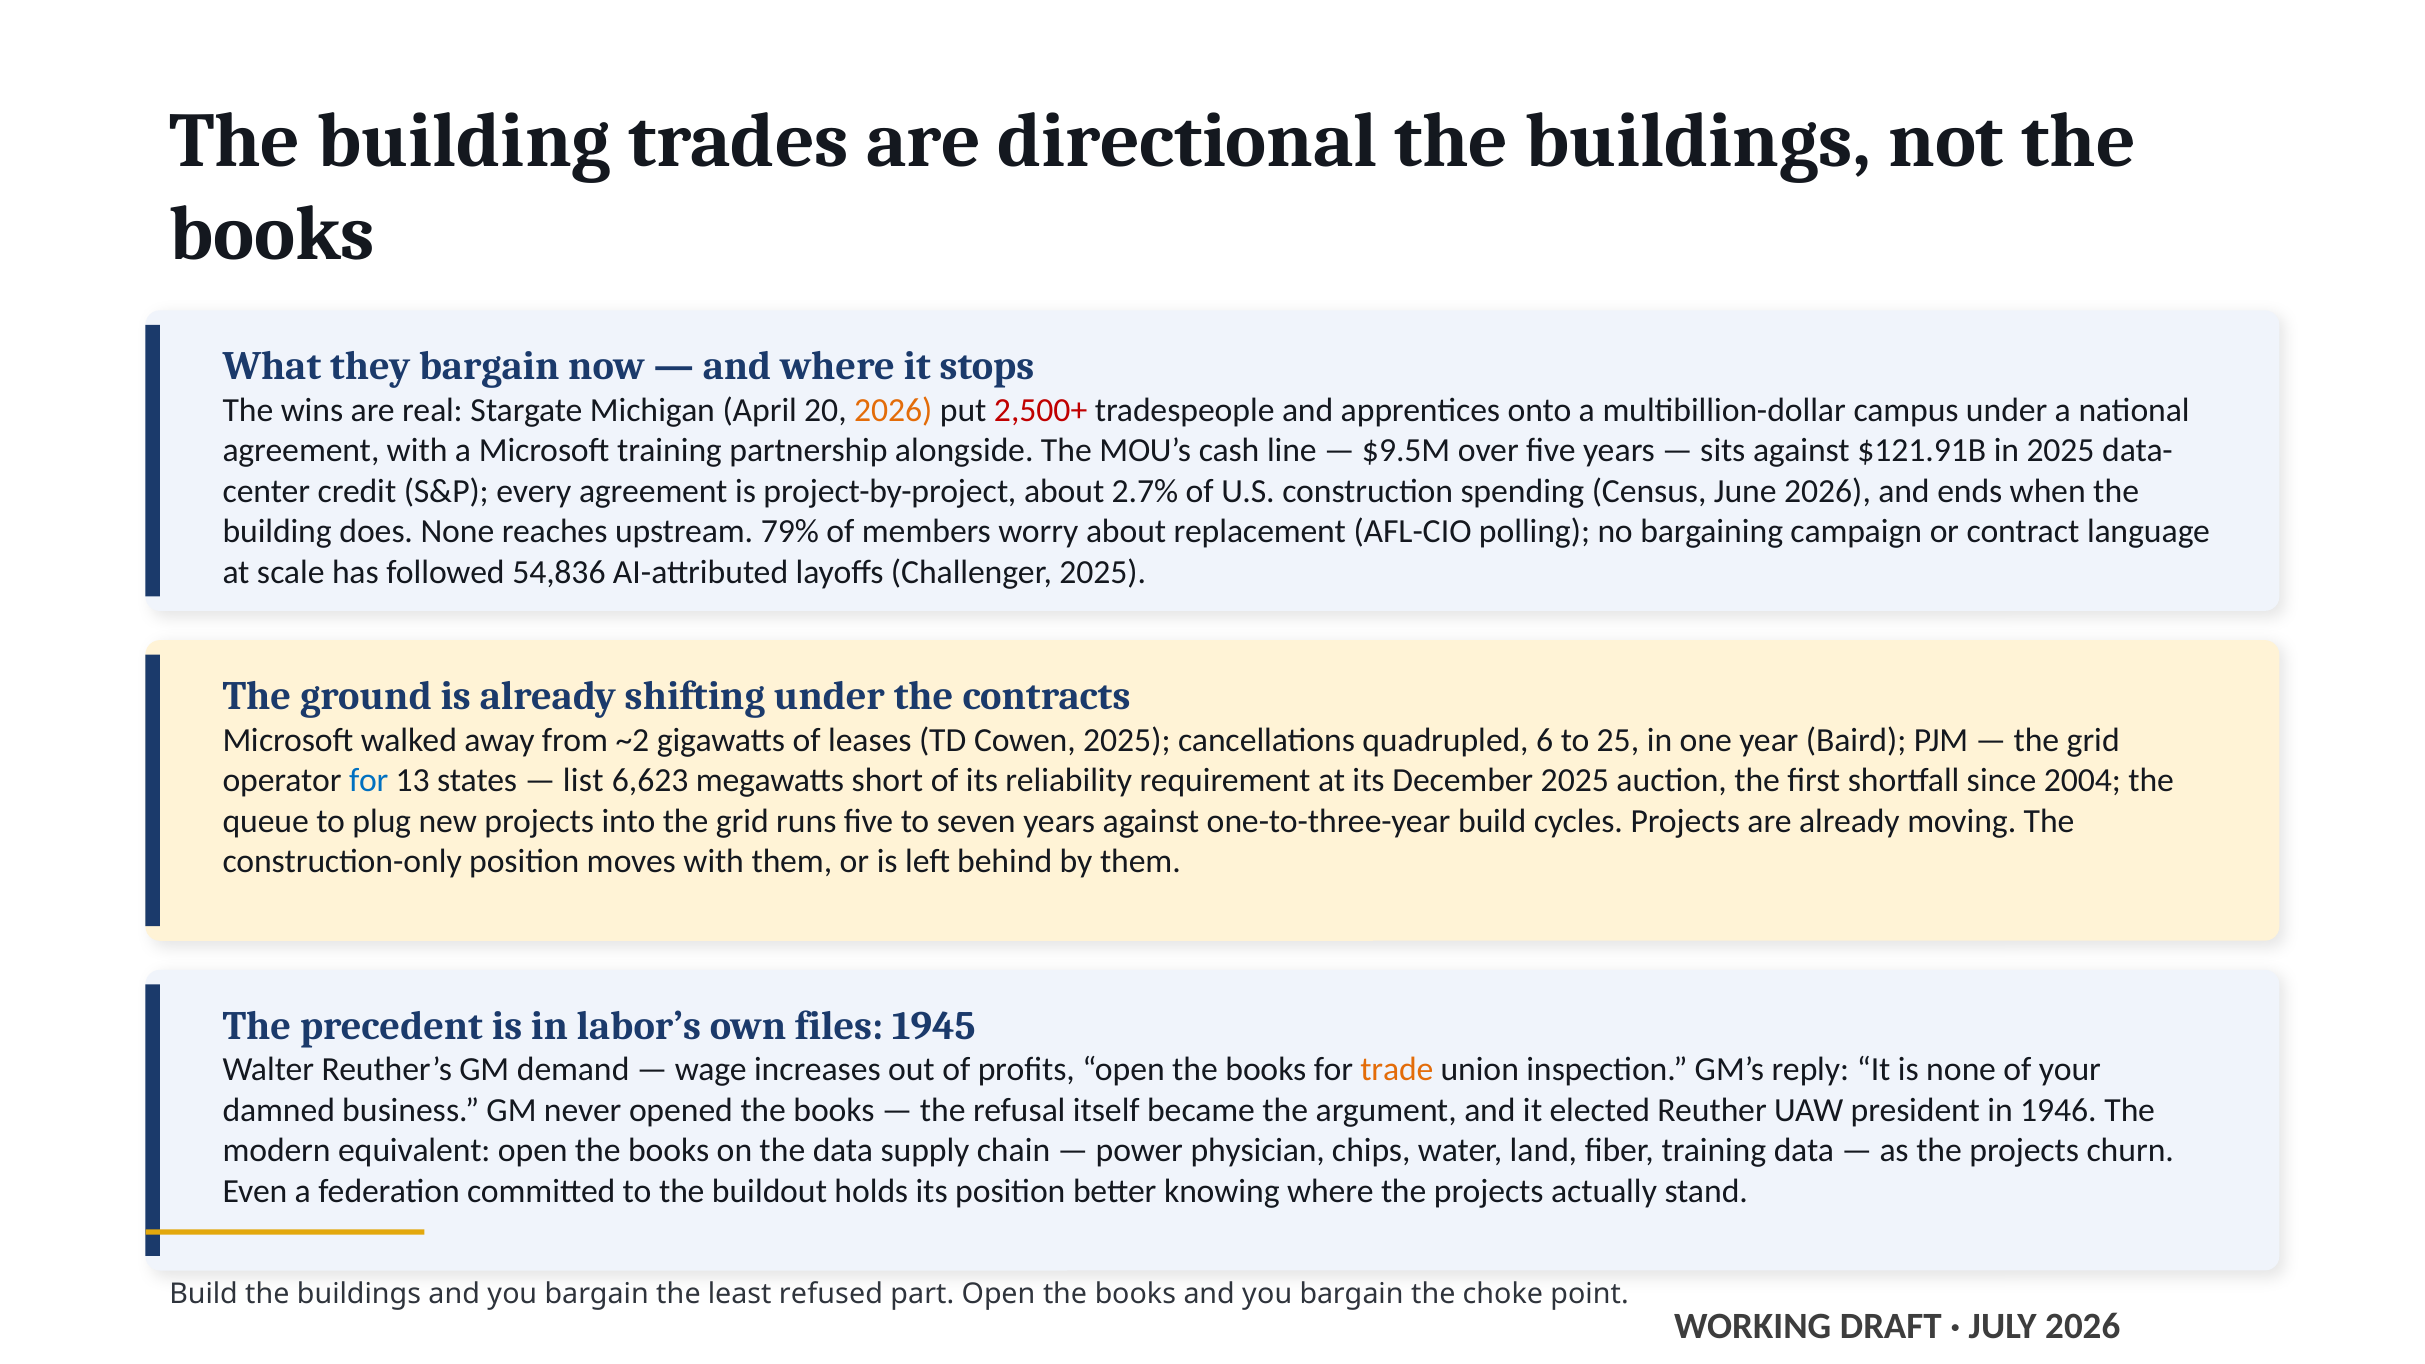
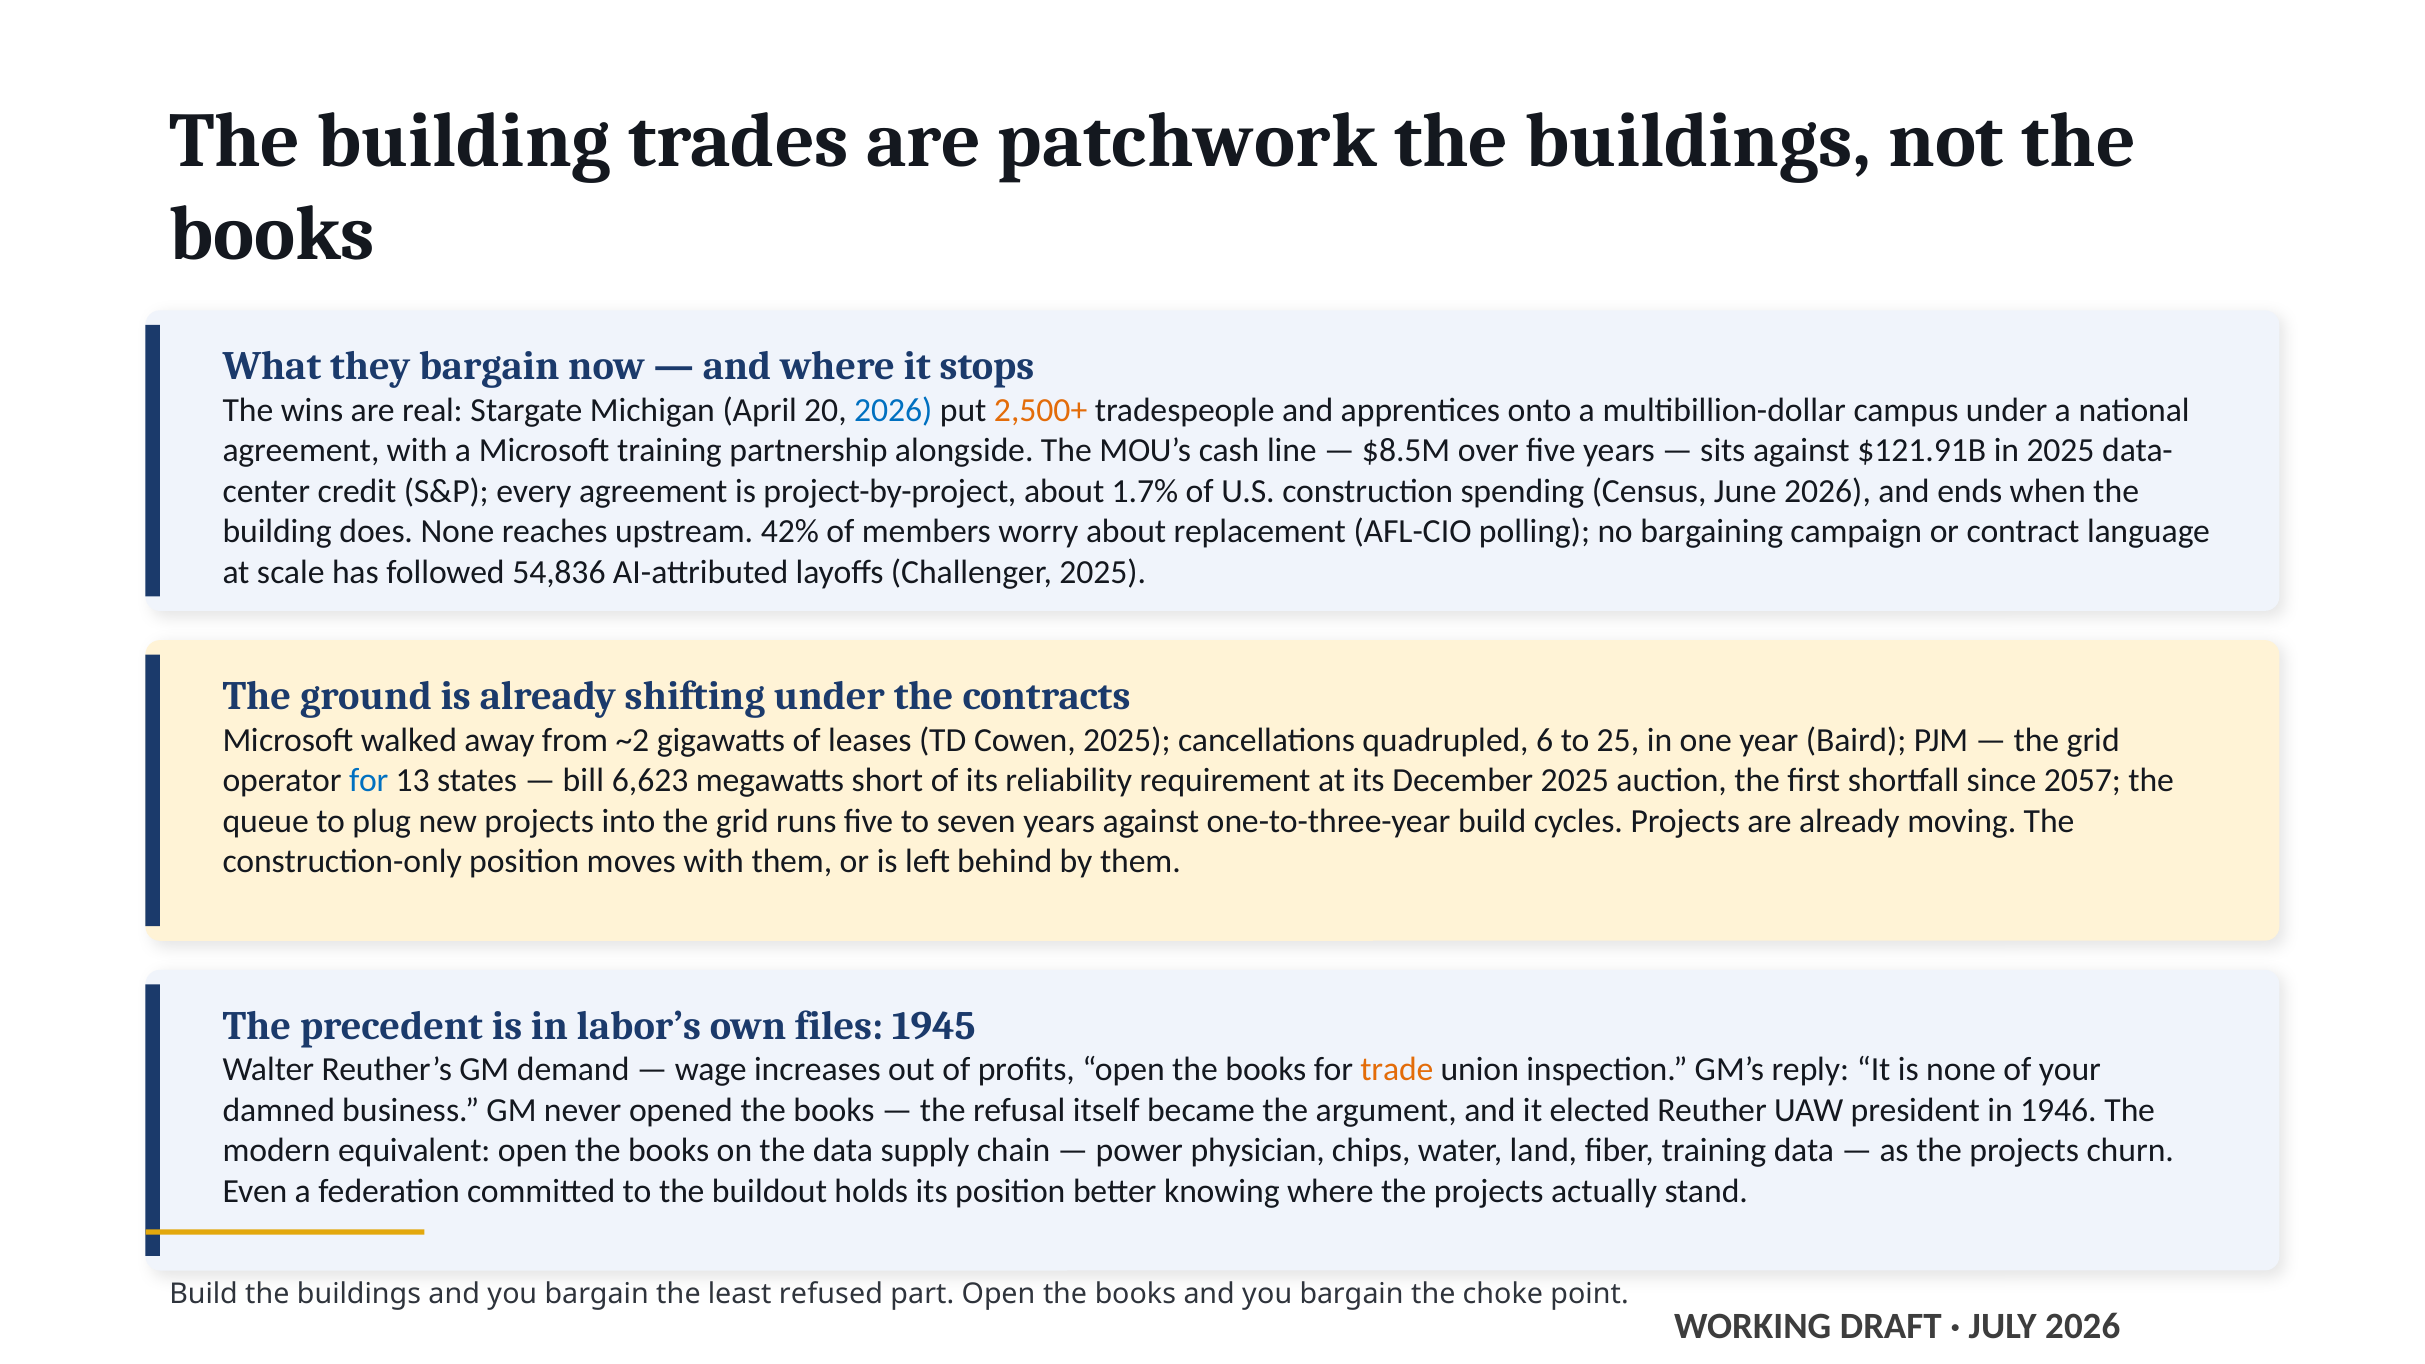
directional: directional -> patchwork
2026 at (893, 410) colour: orange -> blue
2,500+ colour: red -> orange
$9.5M: $9.5M -> $8.5M
2.7%: 2.7% -> 1.7%
79%: 79% -> 42%
list: list -> bill
2004: 2004 -> 2057
